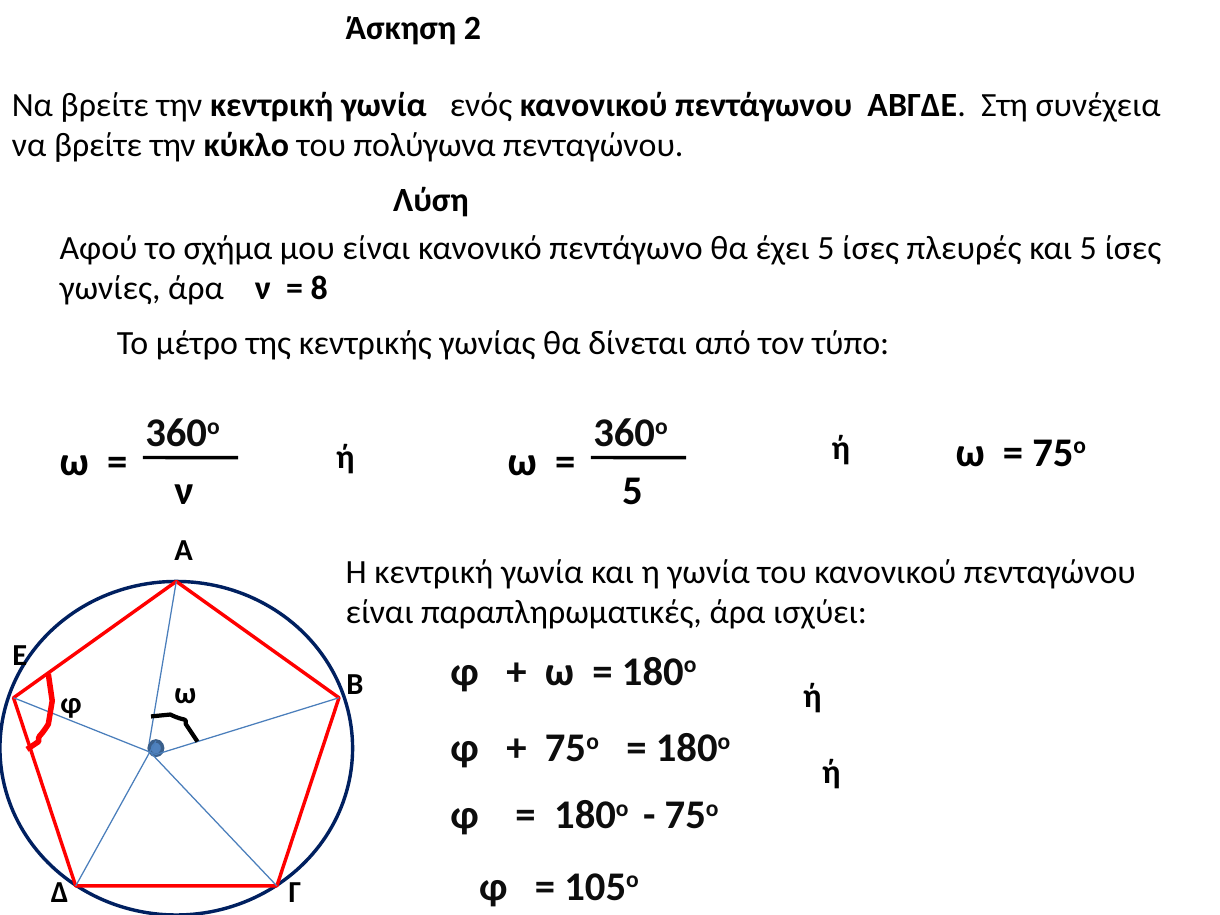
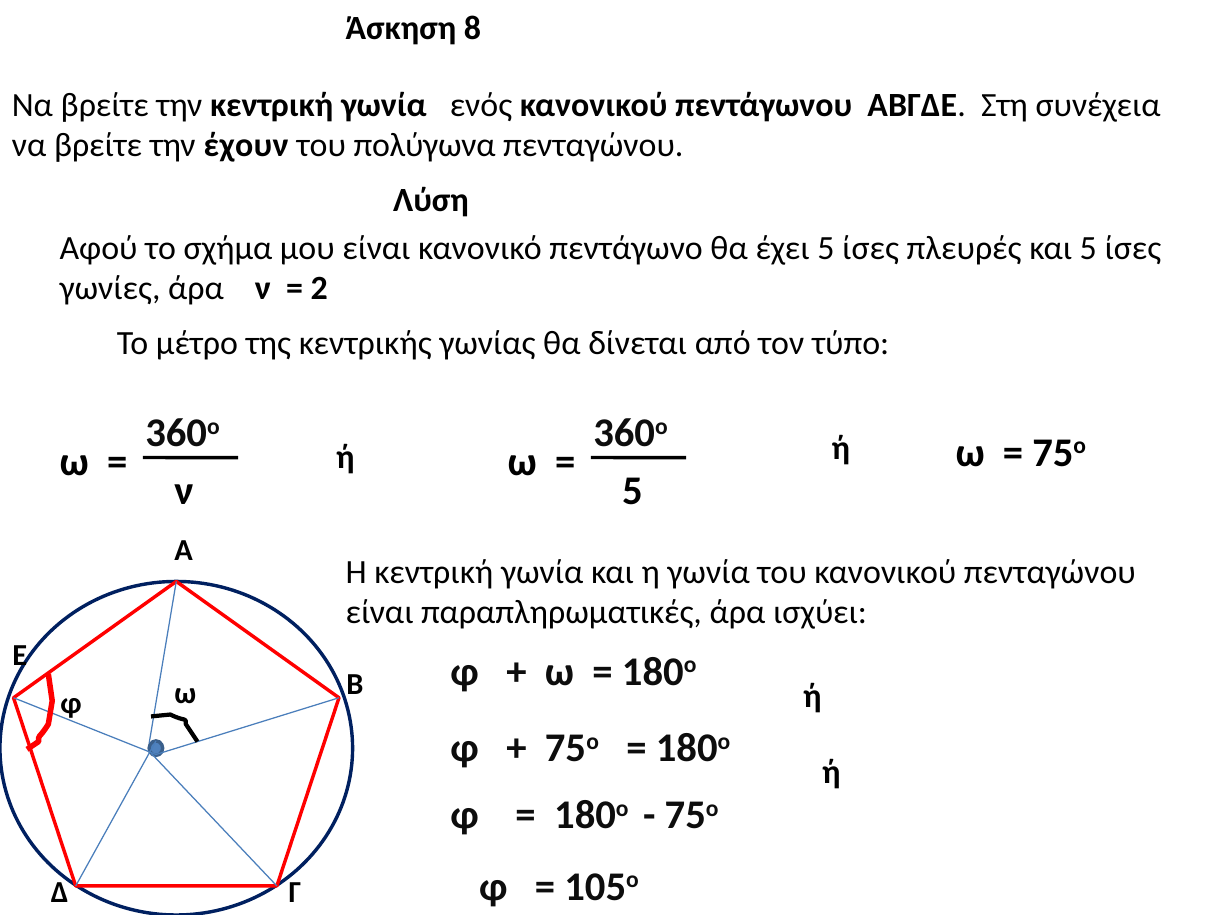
2: 2 -> 8
κύκλο: κύκλο -> έχουν
8: 8 -> 2
